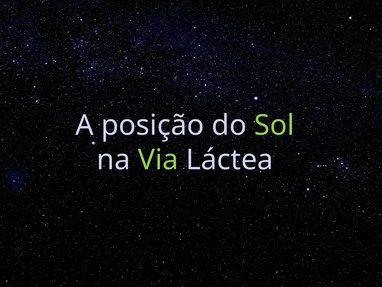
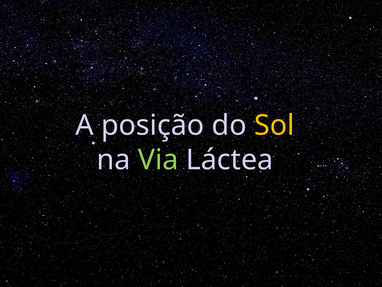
Sol colour: light green -> yellow
